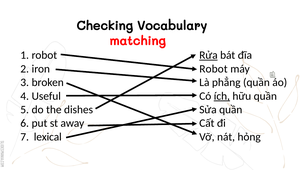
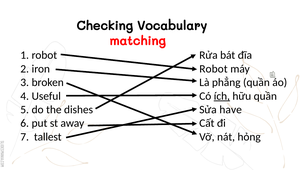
Rửa underline: present -> none
Sửa quần: quần -> have
lexical: lexical -> tallest
